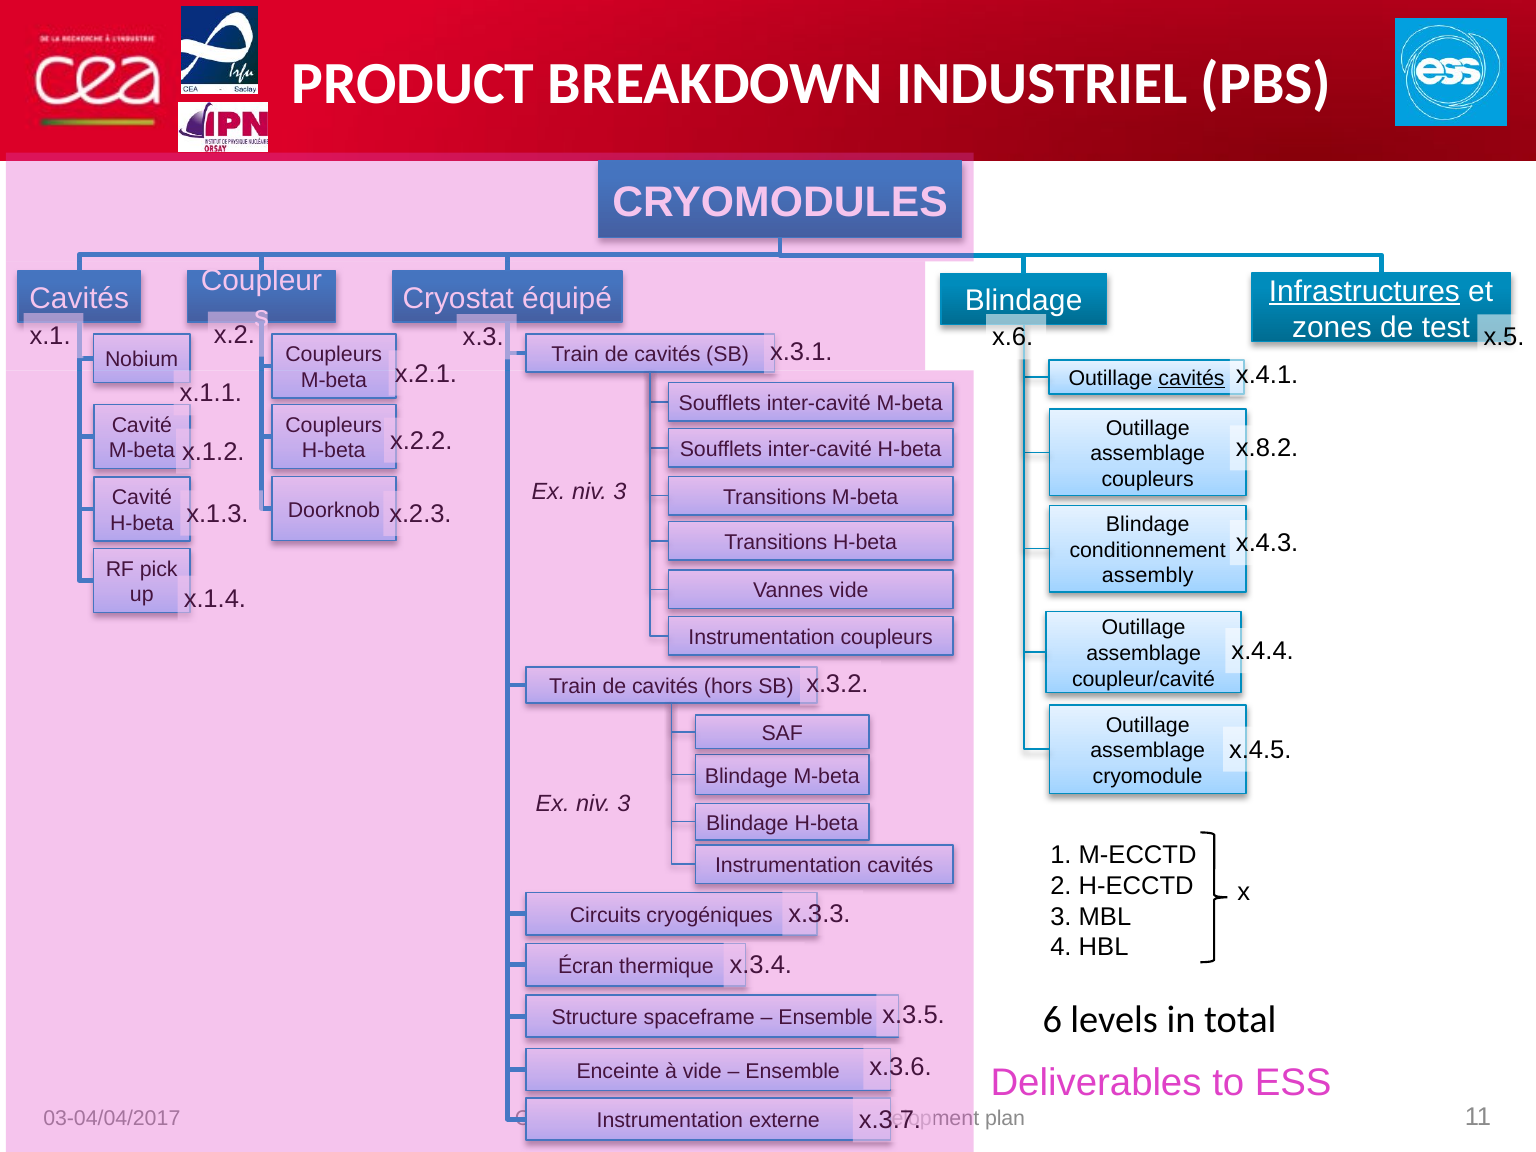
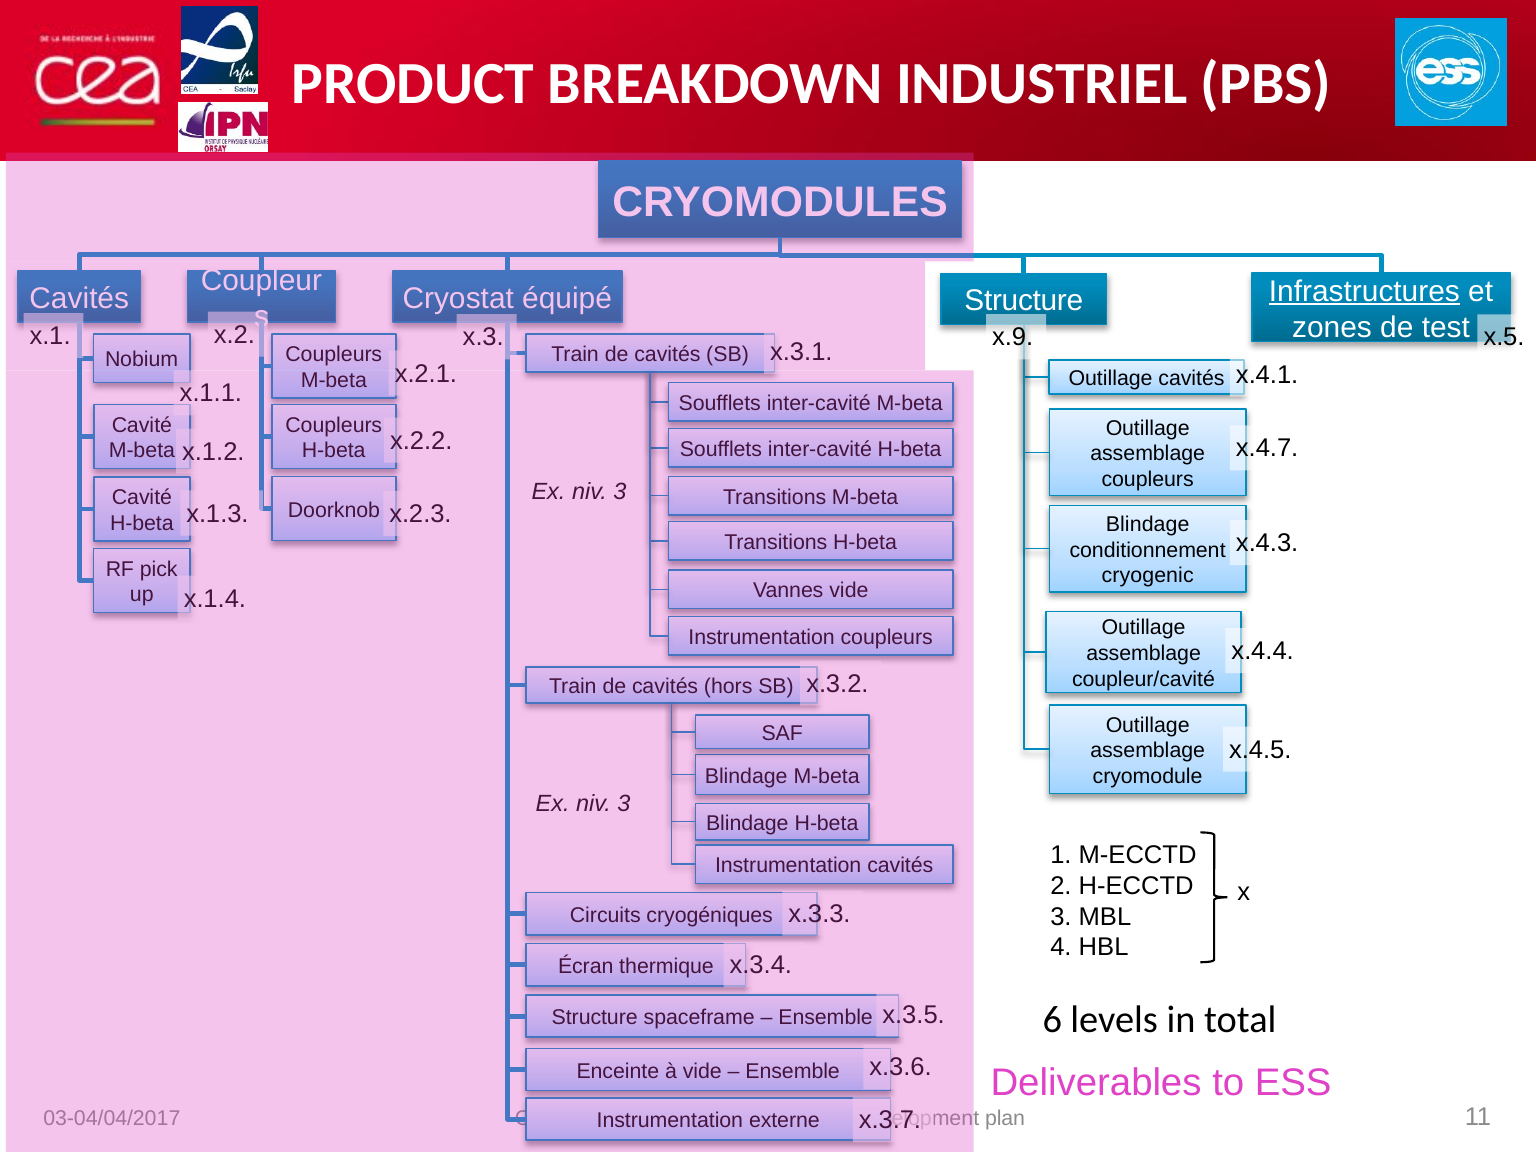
Blindage at (1024, 301): Blindage -> Structure
x.6: x.6 -> x.9
cavités at (1191, 378) underline: present -> none
x.8.2: x.8.2 -> x.4.7
assembly: assembly -> cryogenic
